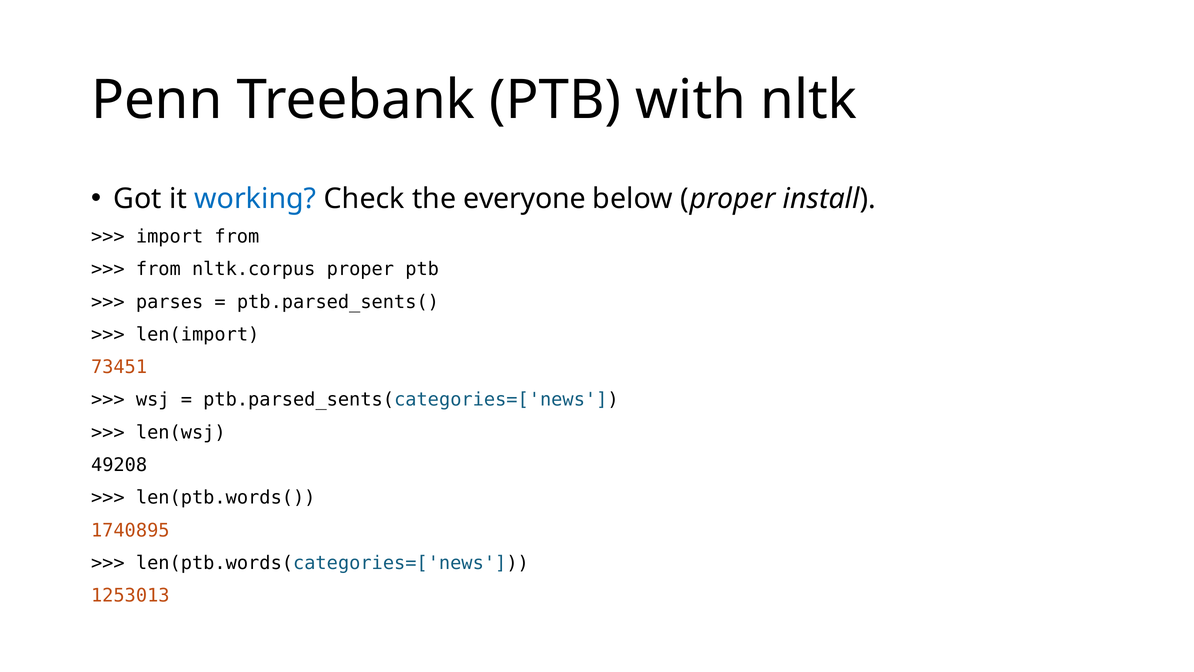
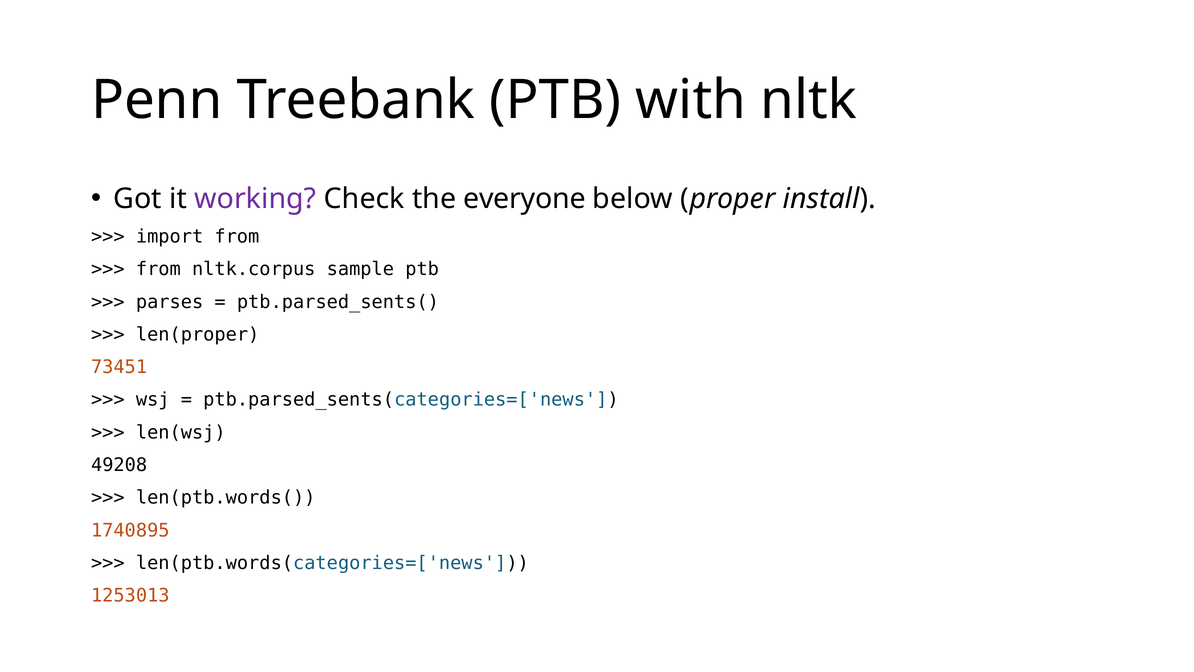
working colour: blue -> purple
nltk.corpus proper: proper -> sample
len(import: len(import -> len(proper
